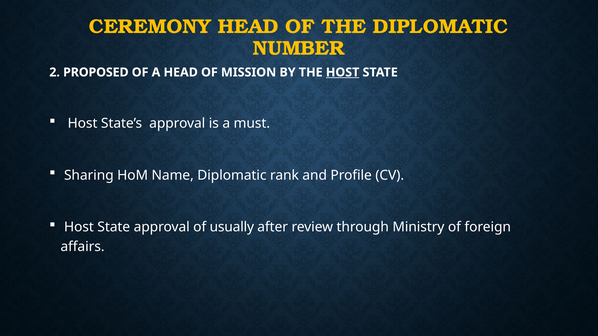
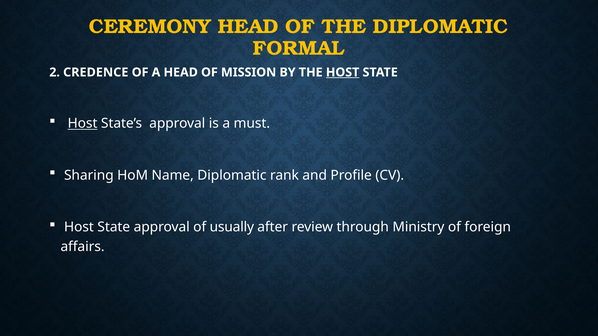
NUMBER: NUMBER -> FORMAL
PROPOSED: PROPOSED -> CREDENCE
Host at (83, 124) underline: none -> present
